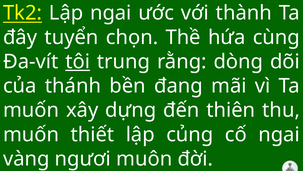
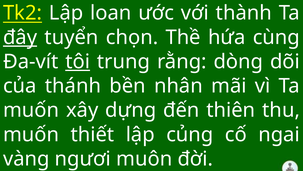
Lập ngai: ngai -> loan
đây underline: none -> present
đang: đang -> nhân
